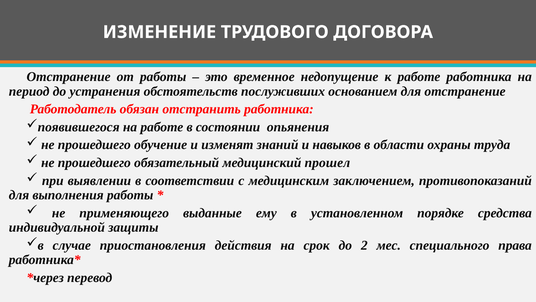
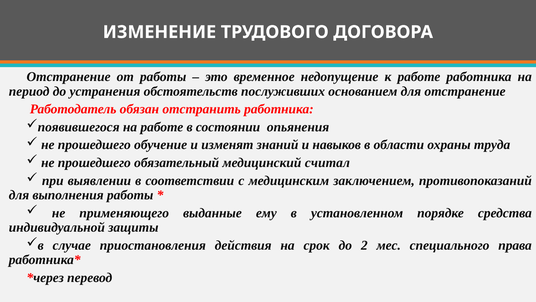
прошел: прошел -> считал
